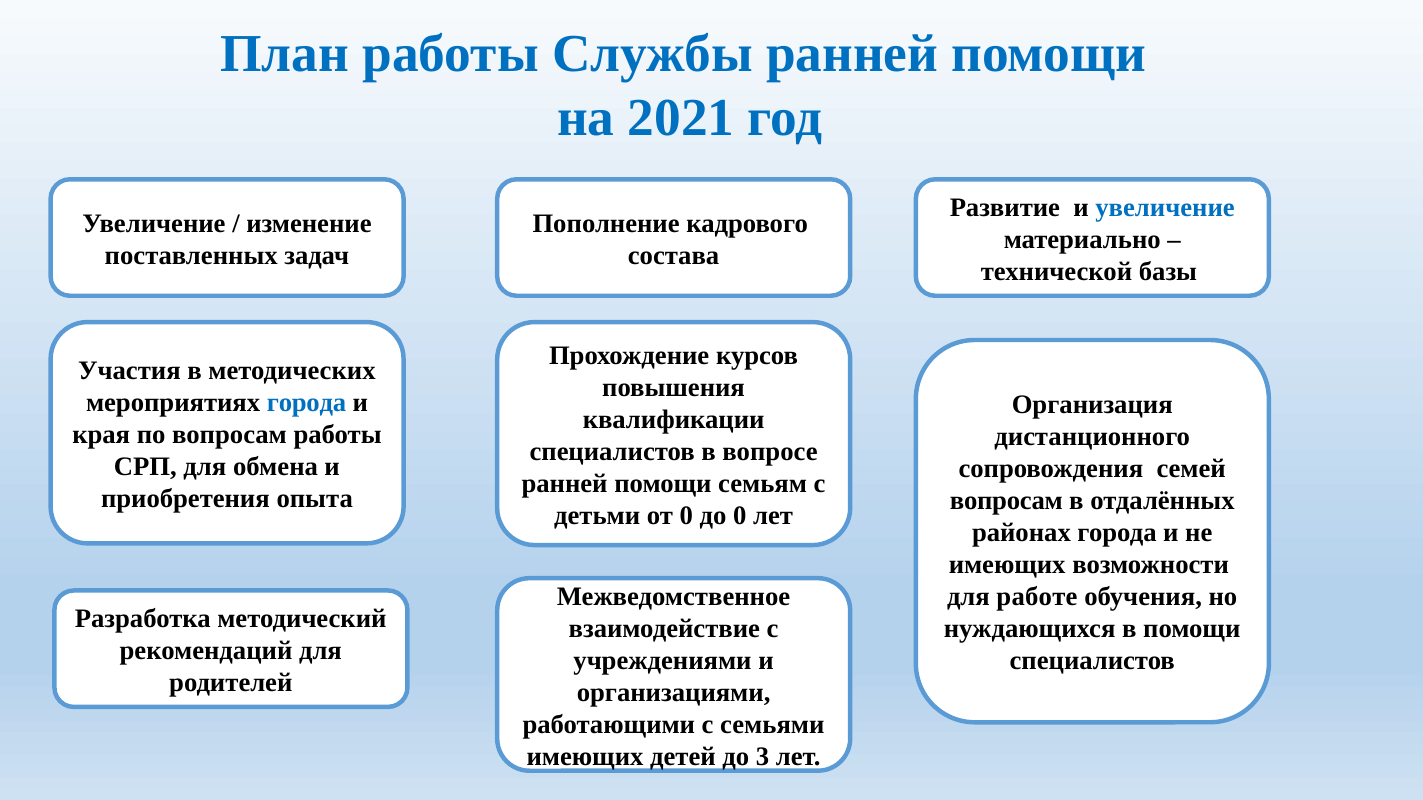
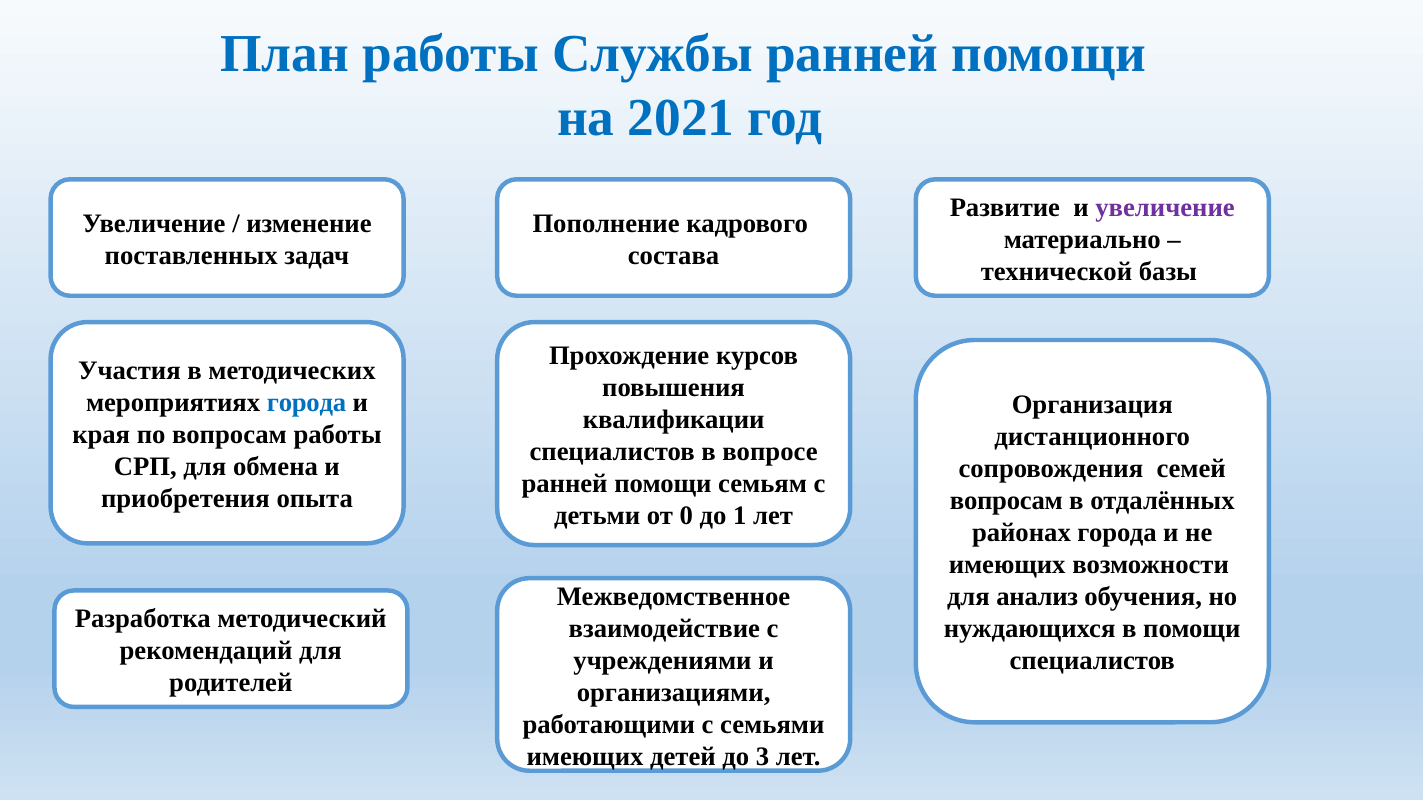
увеличение at (1165, 207) colour: blue -> purple
до 0: 0 -> 1
работе: работе -> анализ
